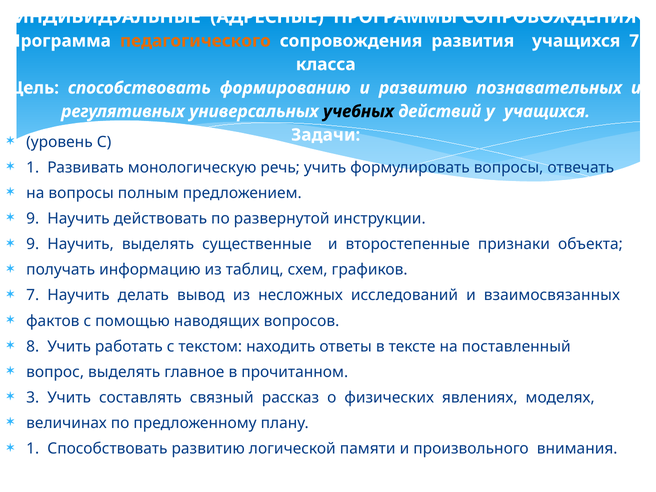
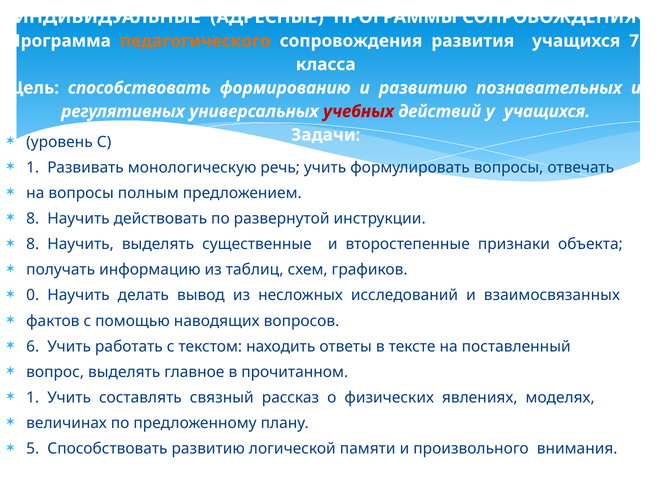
учебных colour: black -> red
9 at (33, 219): 9 -> 8
9 at (33, 244): 9 -> 8
7 at (33, 295): 7 -> 0
8: 8 -> 6
3 at (33, 398): 3 -> 1
1 at (33, 449): 1 -> 5
